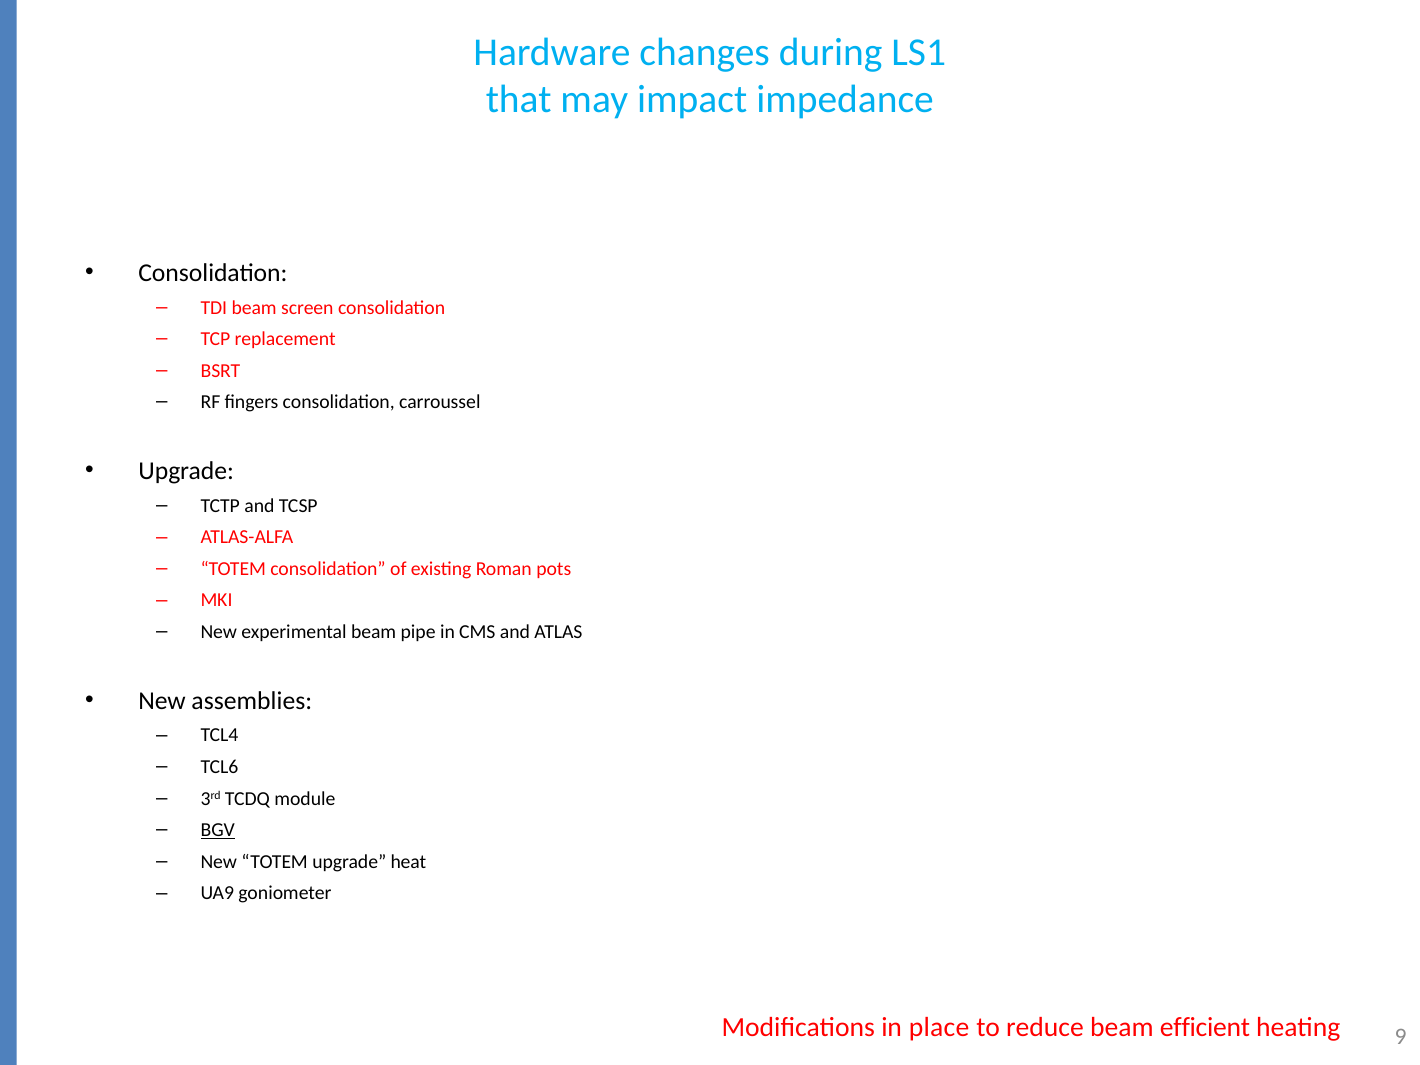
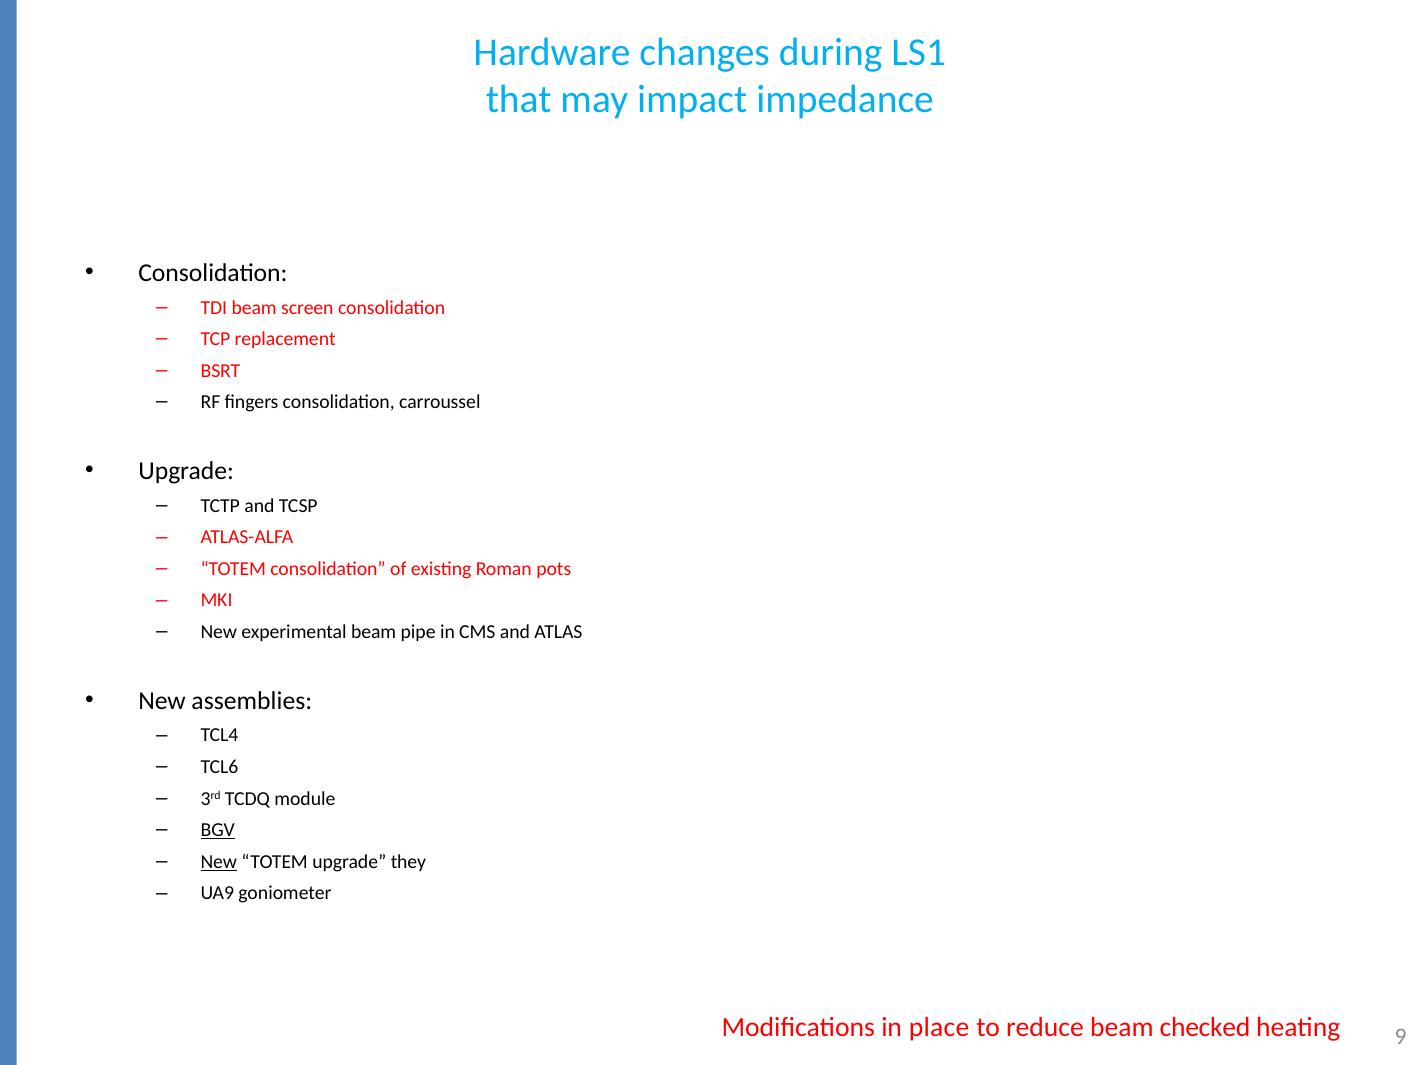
New at (219, 862) underline: none -> present
heat: heat -> they
efficient: efficient -> checked
